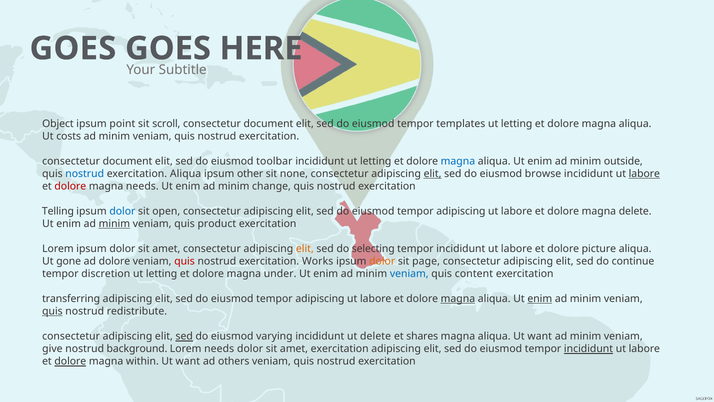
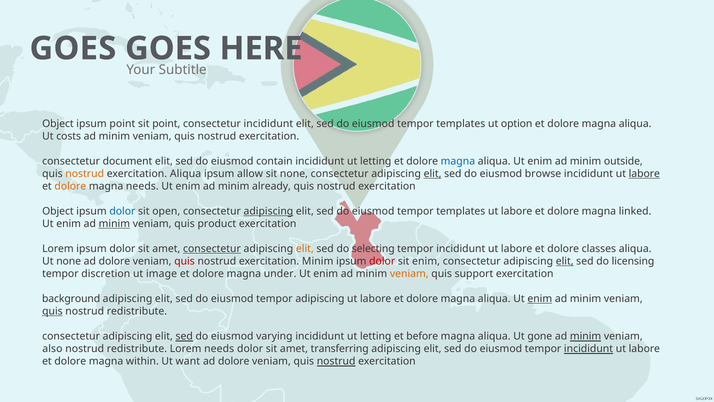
sit scroll: scroll -> point
document at (268, 124): document -> incididunt
letting at (517, 124): letting -> option
toolbar: toolbar -> contain
nostrud at (85, 174) colour: blue -> orange
other: other -> allow
dolore at (70, 186) colour: red -> orange
change: change -> already
Telling at (58, 211): Telling -> Object
adipiscing at (268, 211) underline: none -> present
adipiscing at (461, 211): adipiscing -> templates
magna delete: delete -> linked
consectetur at (212, 249) underline: none -> present
picture: picture -> classes
Ut gone: gone -> none
exercitation Works: Works -> Minim
dolor at (382, 261) colour: orange -> red
sit page: page -> enim
elit at (565, 261) underline: none -> present
continue: continue -> licensing
letting at (162, 274): letting -> image
veniam at (409, 274) colour: blue -> orange
content: content -> support
transferring: transferring -> background
magna at (458, 299) underline: present -> none
delete at (376, 336): delete -> letting
shares: shares -> before
aliqua Ut want: want -> gone
minim at (586, 336) underline: none -> present
give: give -> also
background at (137, 349): background -> redistribute
amet exercitation: exercitation -> transferring
dolore at (70, 361) underline: present -> none
others at (234, 361): others -> dolore
nostrud at (336, 361) underline: none -> present
